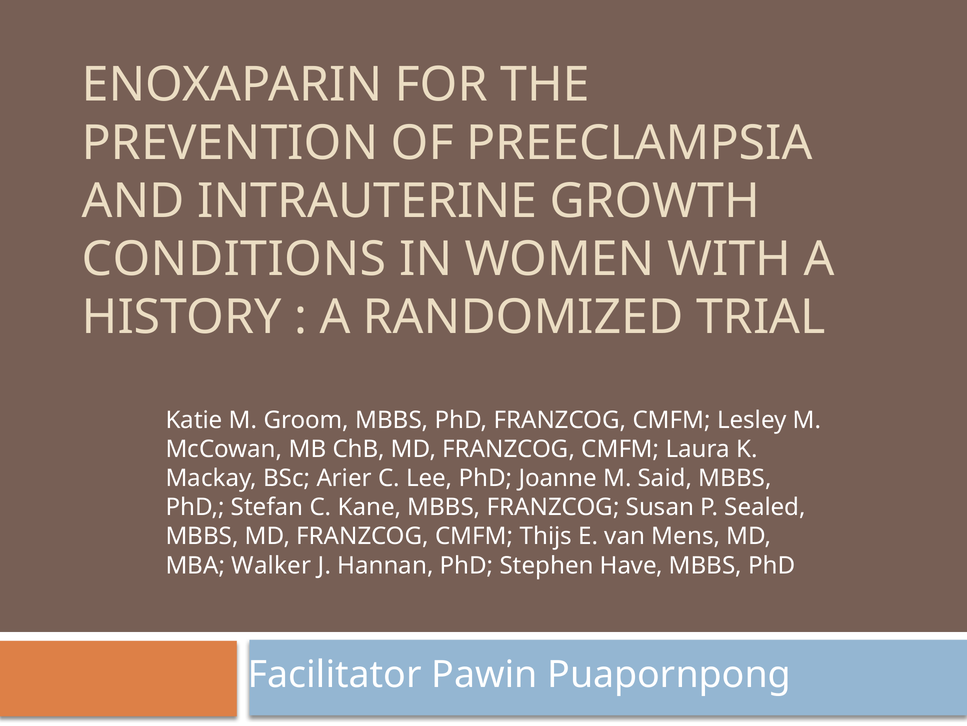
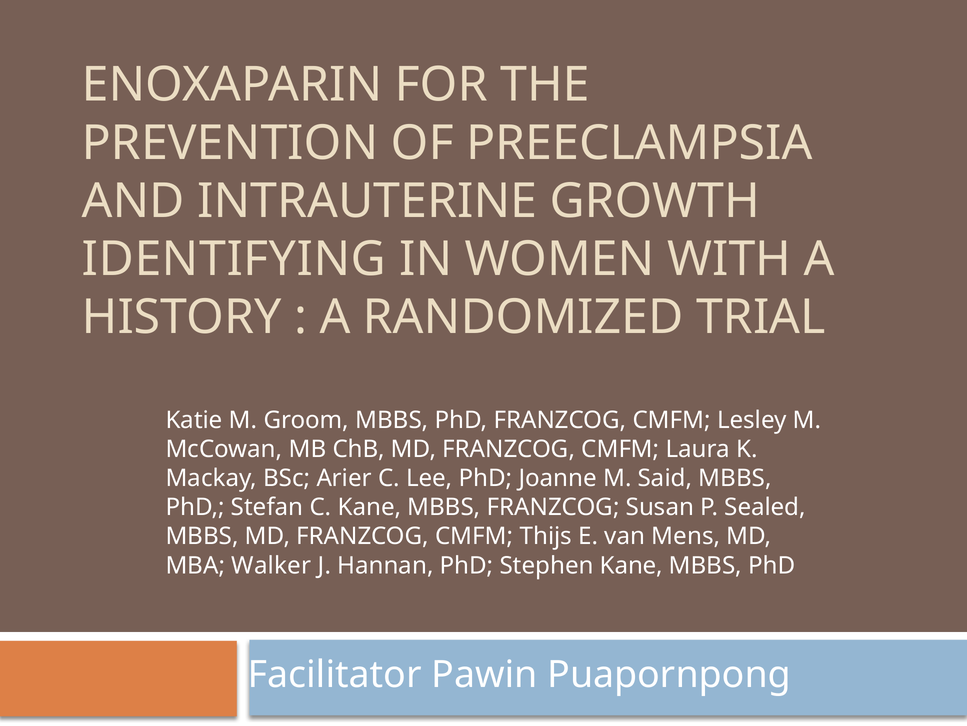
CONDITIONS: CONDITIONS -> IDENTIFYING
Stephen Have: Have -> Kane
